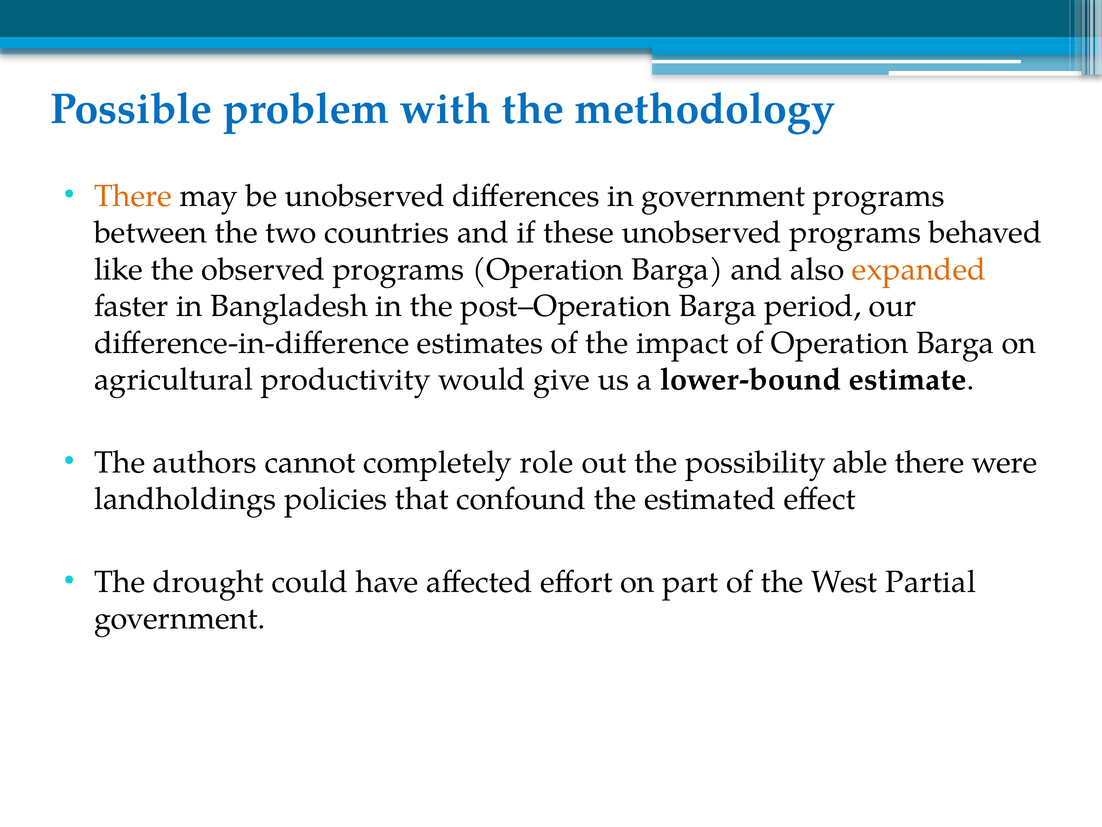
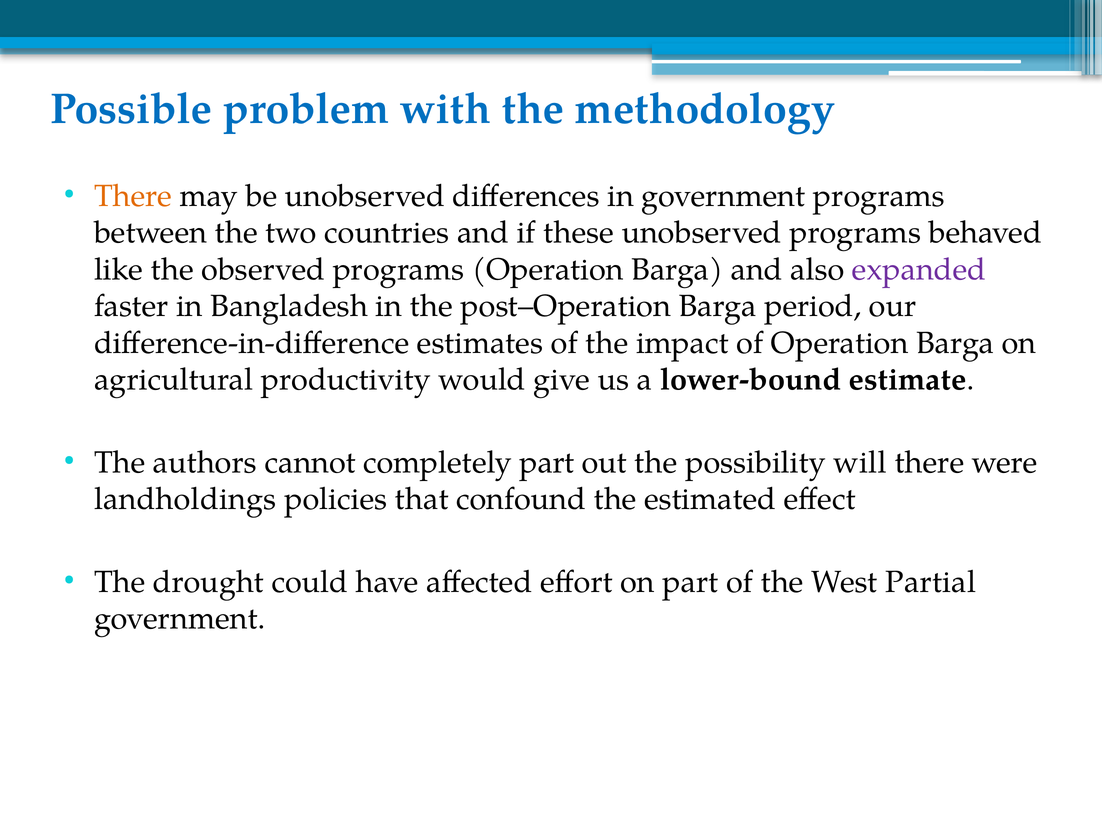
expanded colour: orange -> purple
completely role: role -> part
able: able -> will
